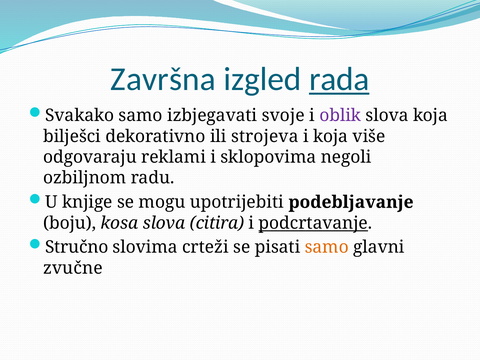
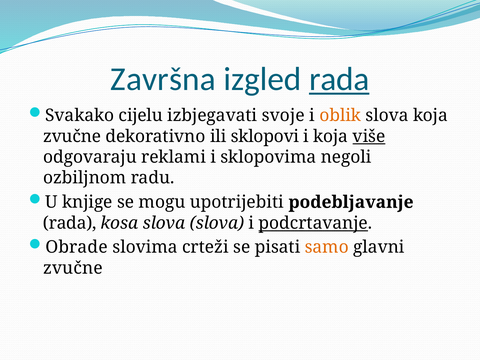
Svakako samo: samo -> cijelu
oblik colour: purple -> orange
bilješci at (72, 136): bilješci -> zvučne
strojeva: strojeva -> sklopovi
više underline: none -> present
boju at (70, 223): boju -> rada
slova citira: citira -> slova
Stručno: Stručno -> Obrade
